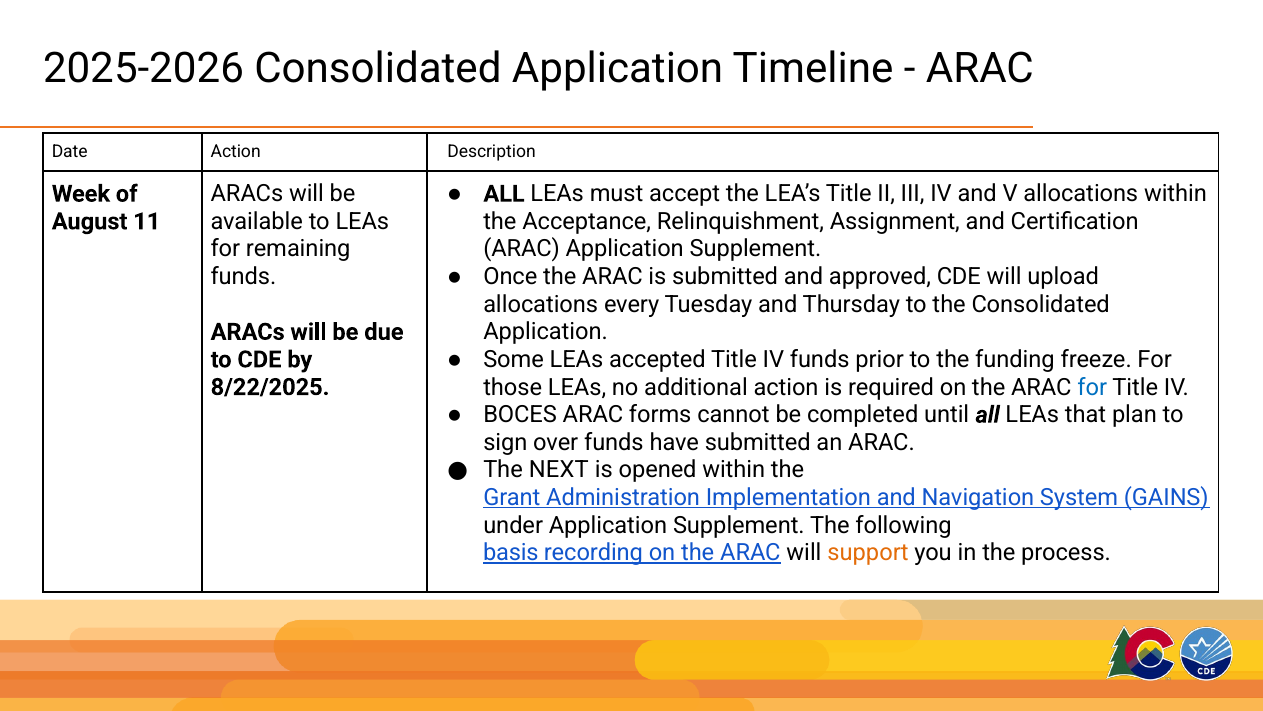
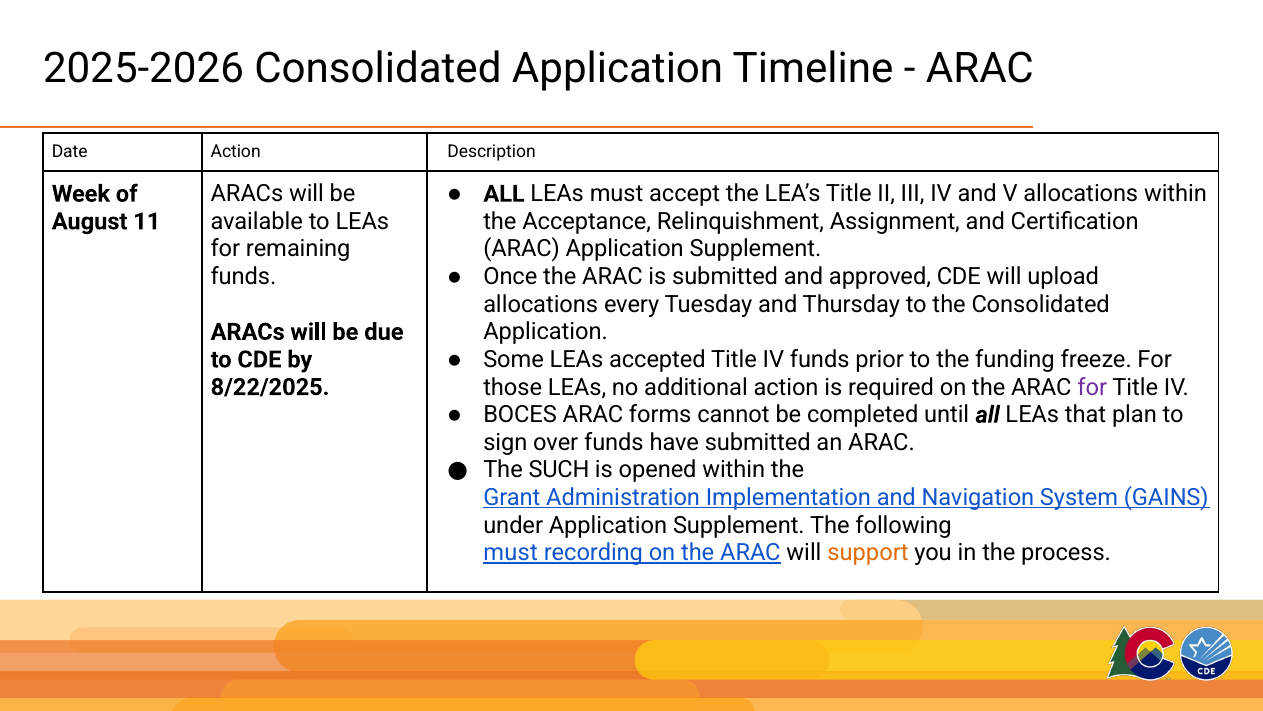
for at (1092, 387) colour: blue -> purple
NEXT: NEXT -> SUCH
basis at (511, 552): basis -> must
